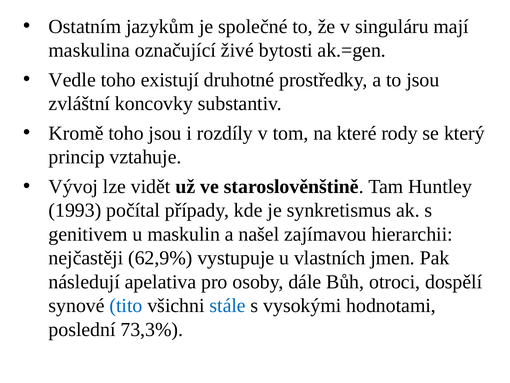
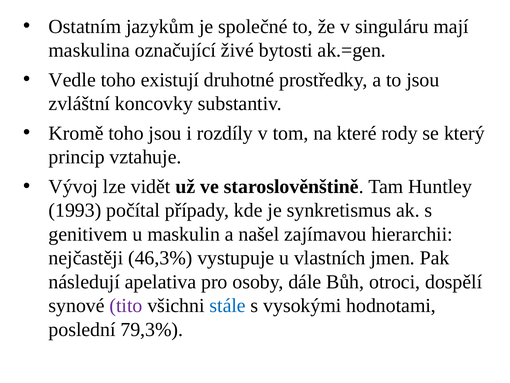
62,9%: 62,9% -> 46,3%
tito colour: blue -> purple
73,3%: 73,3% -> 79,3%
